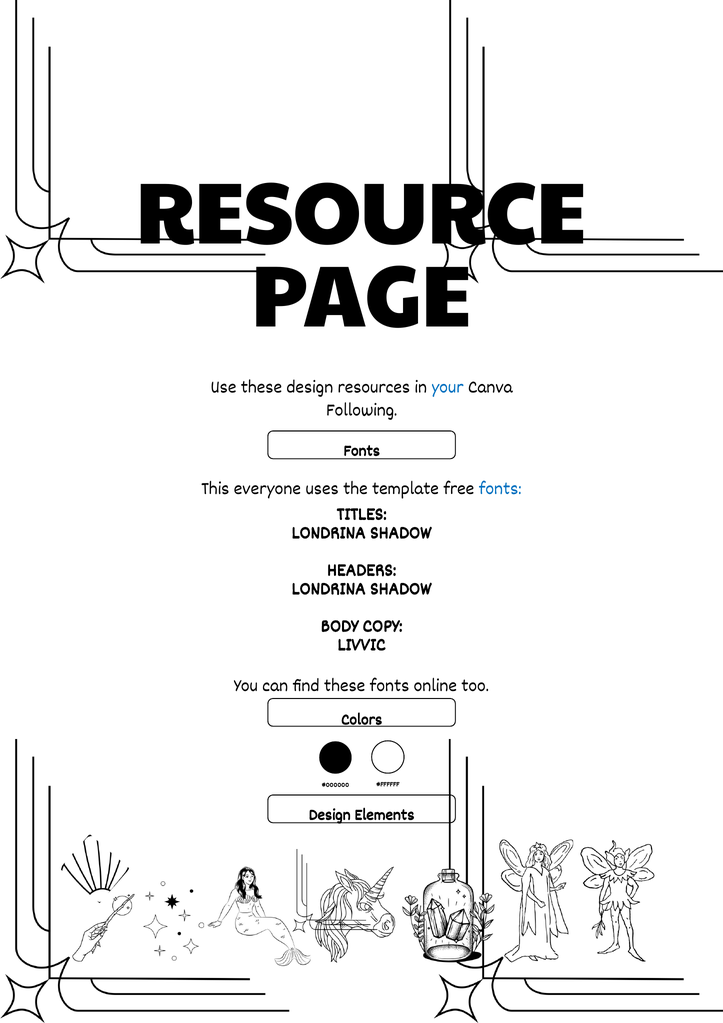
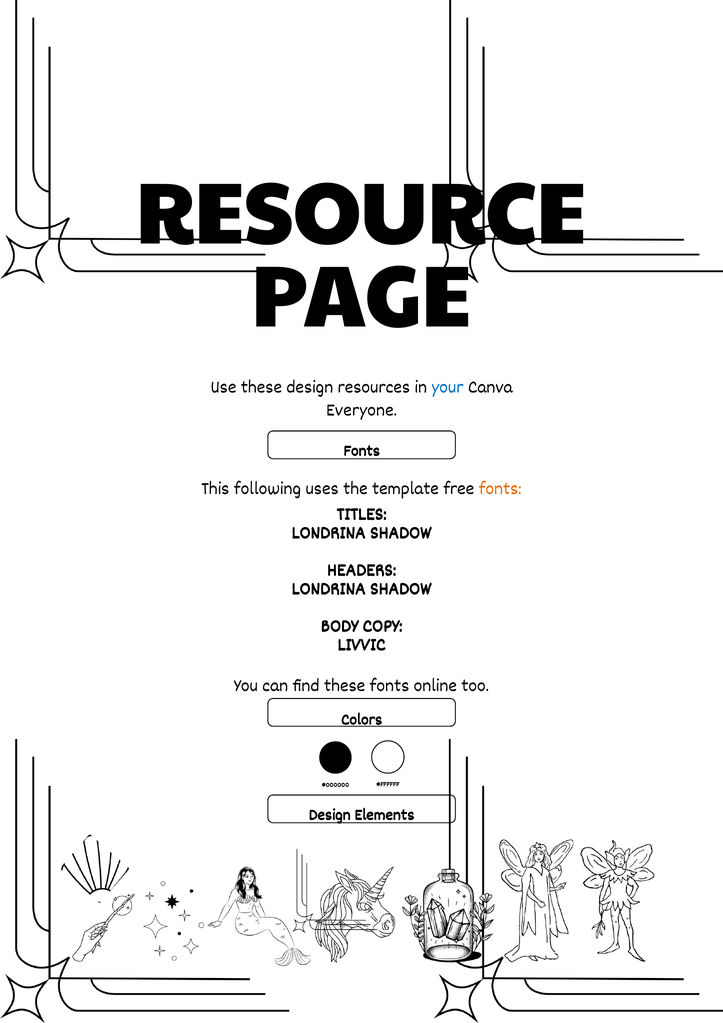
Following: Following -> Everyone
everyone: everyone -> following
fonts at (500, 488) colour: blue -> orange
